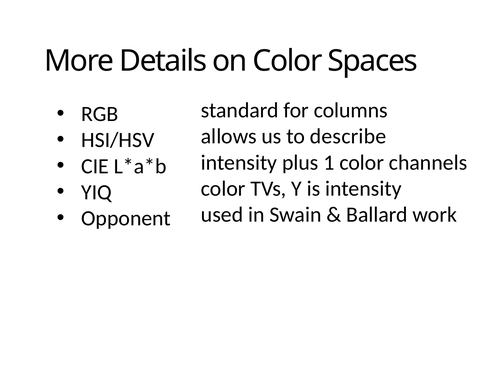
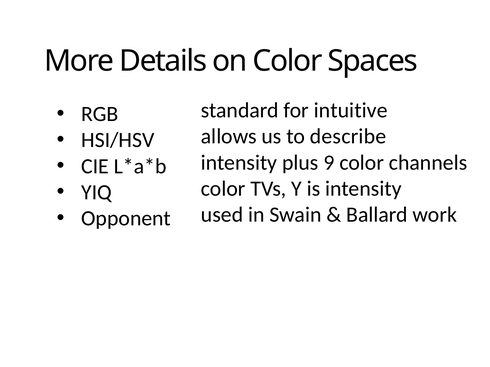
columns: columns -> intuitive
1: 1 -> 9
